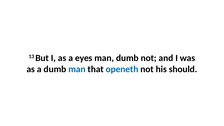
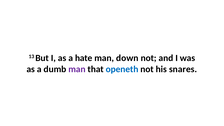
eyes: eyes -> hate
man dumb: dumb -> down
man at (77, 69) colour: blue -> purple
should: should -> snares
